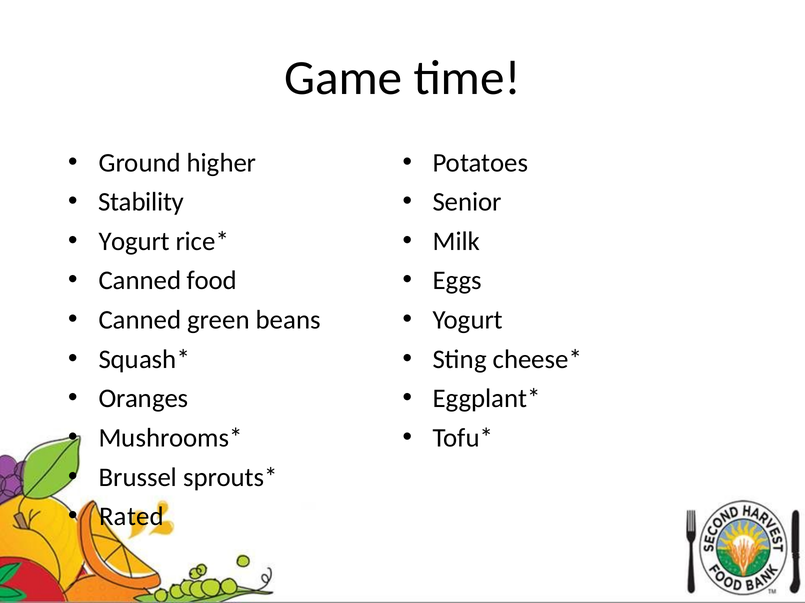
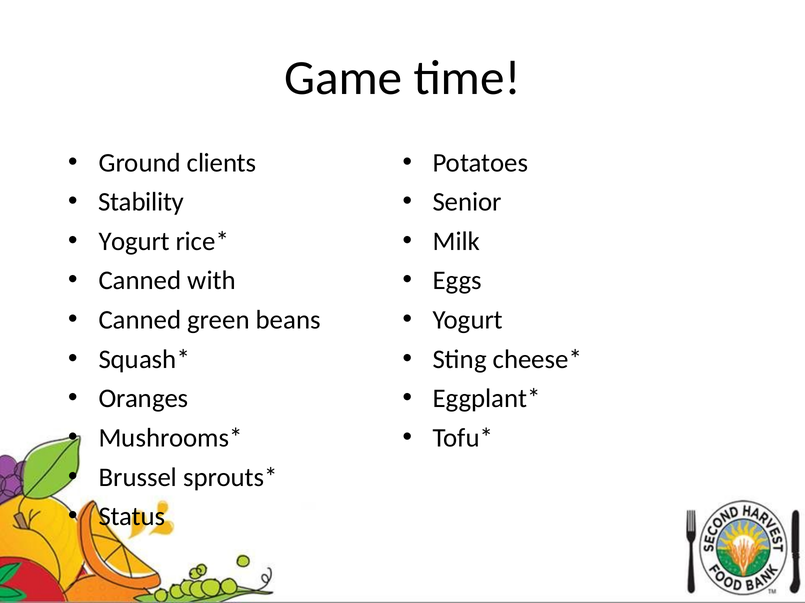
higher: higher -> clients
food: food -> with
Rated: Rated -> Status
